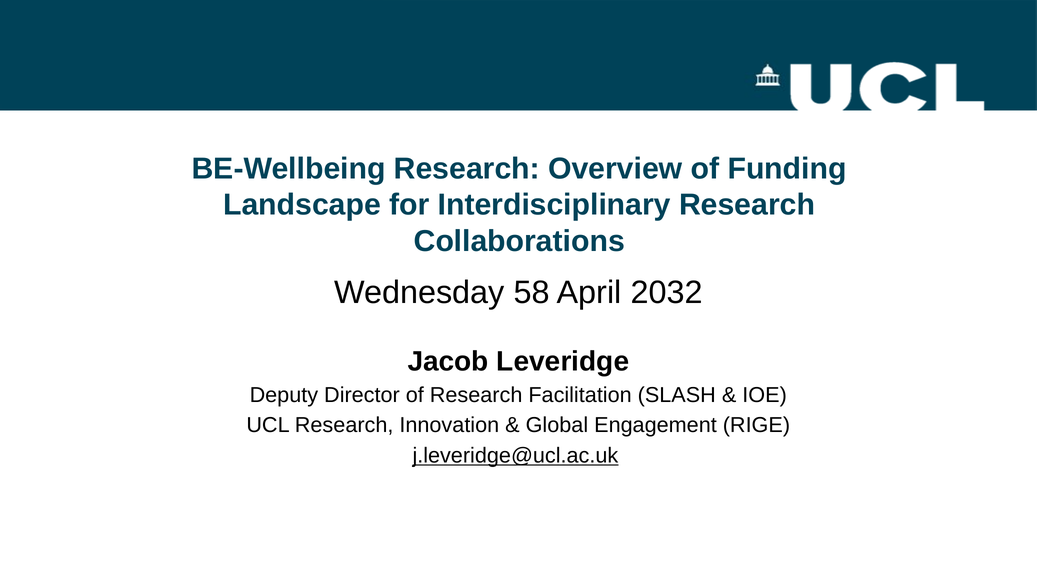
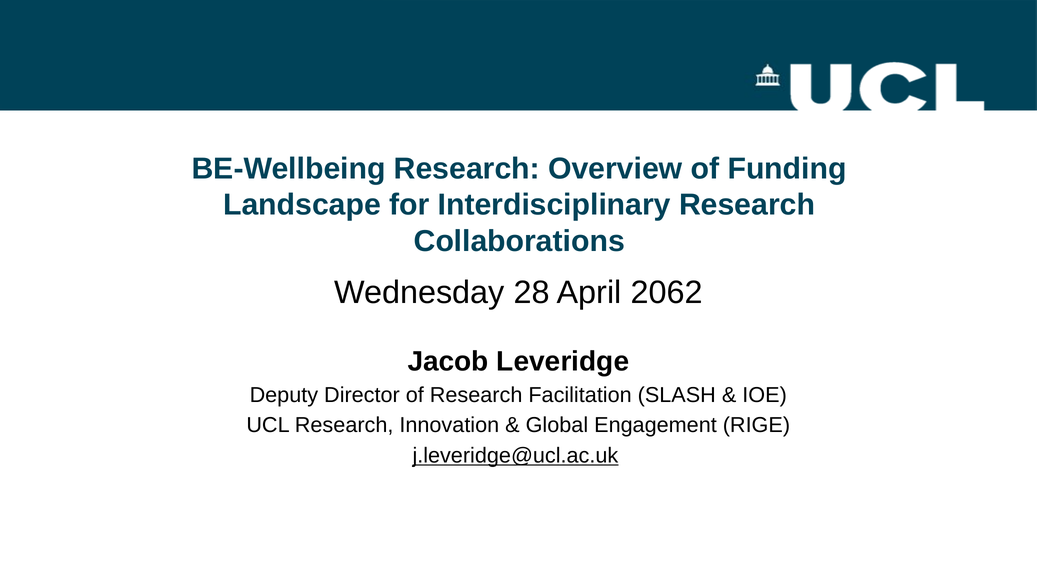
58: 58 -> 28
2032: 2032 -> 2062
